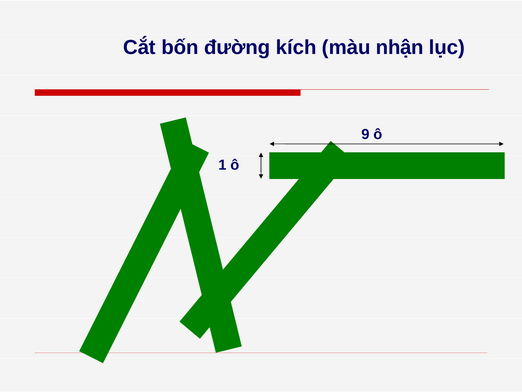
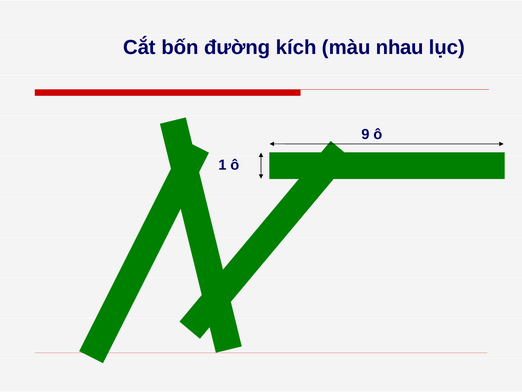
nhận: nhận -> nhau
